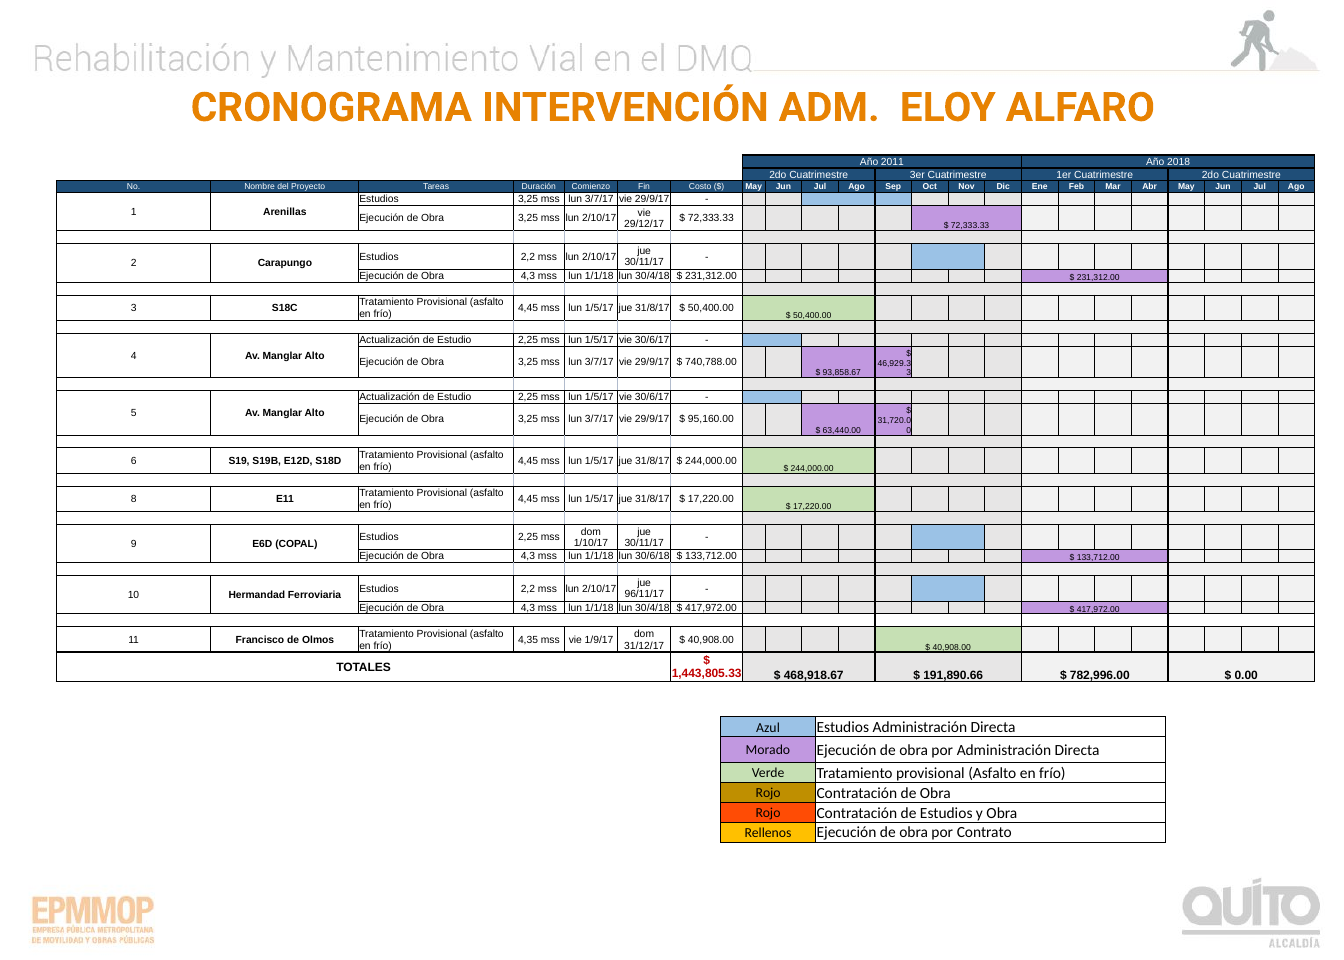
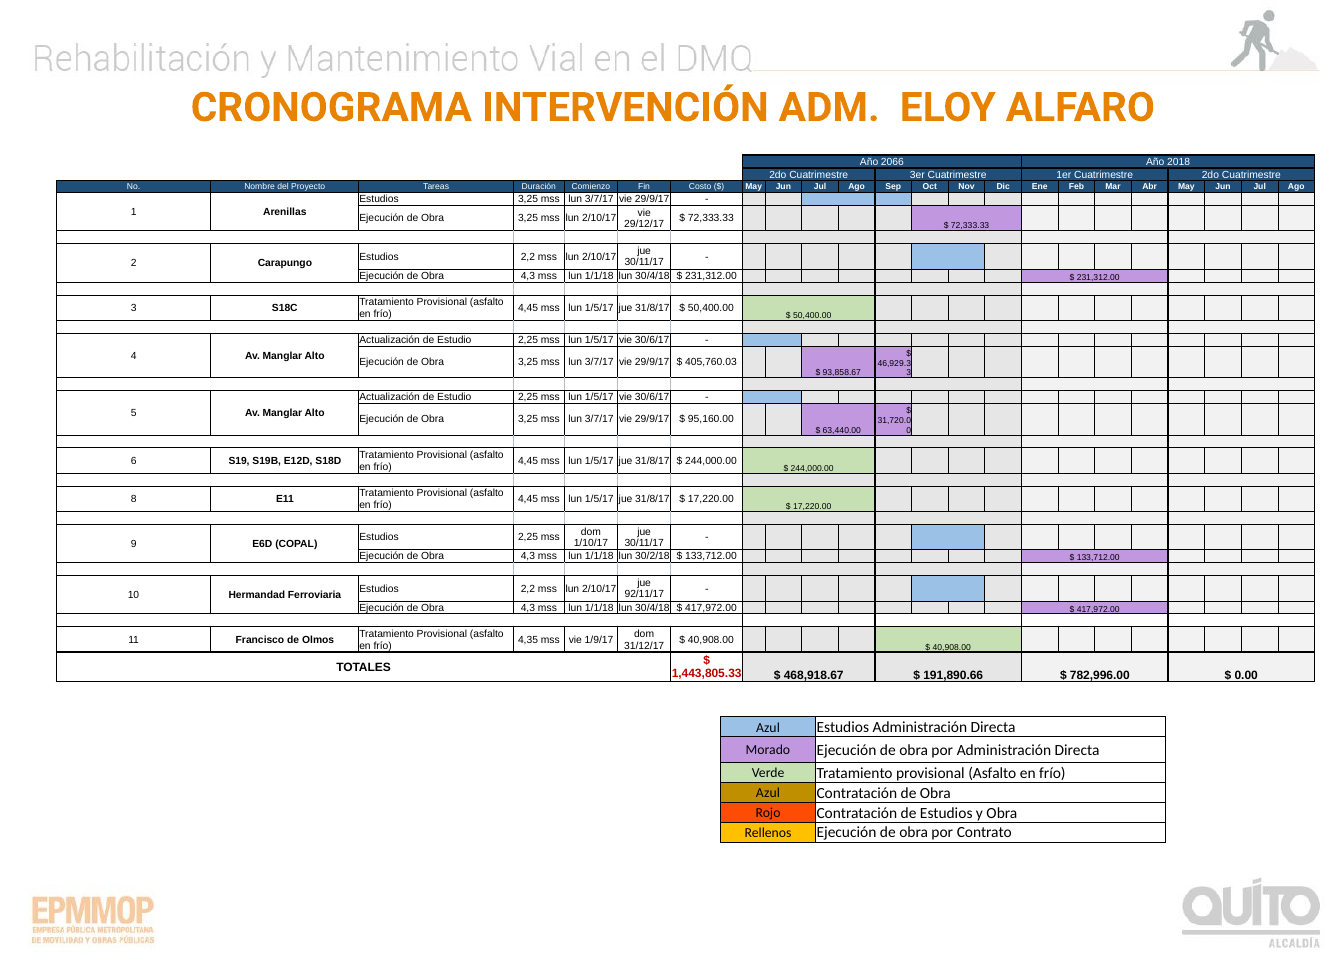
2011: 2011 -> 2066
740,788.00: 740,788.00 -> 405,760.03
30/6/18: 30/6/18 -> 30/2/18
96/11/17: 96/11/17 -> 92/11/17
Rojo at (768, 793): Rojo -> Azul
